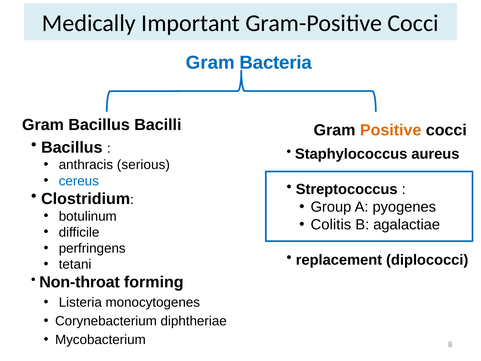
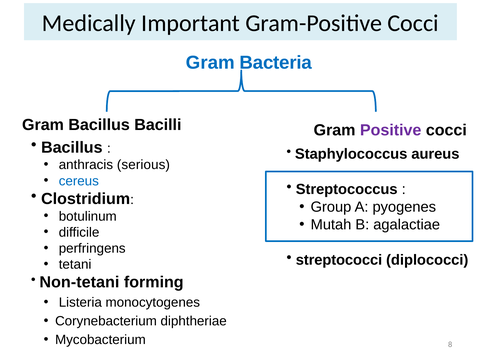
Positive at (391, 130) colour: orange -> purple
Colitis: Colitis -> Mutah
replacement: replacement -> streptococci
Non-throat: Non-throat -> Non-tetani
